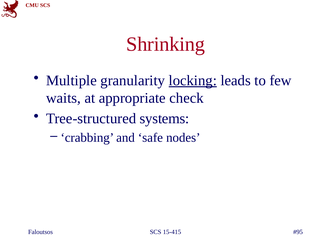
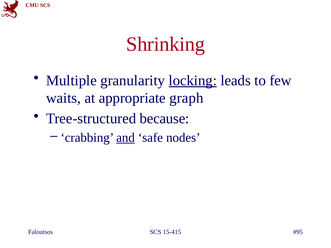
check: check -> graph
systems: systems -> because
and underline: none -> present
